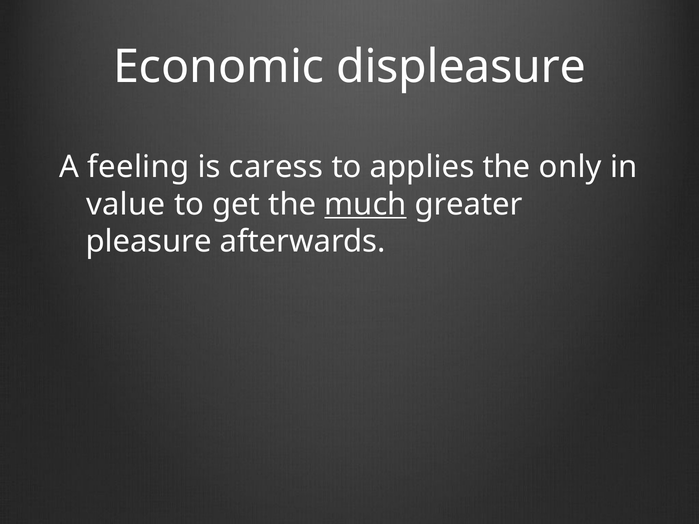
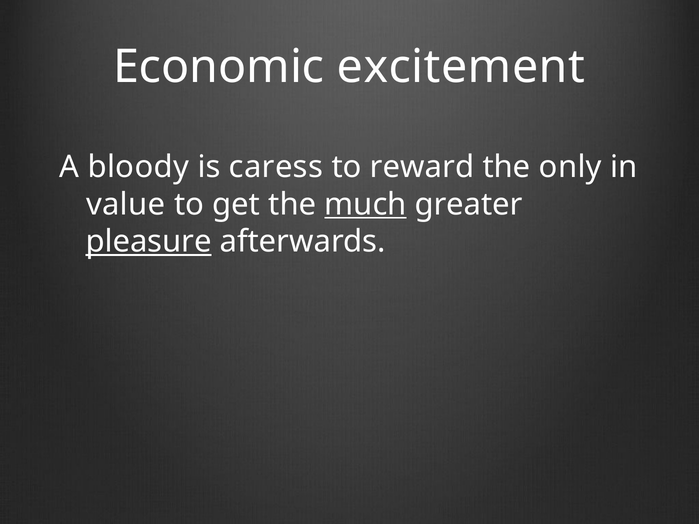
displeasure: displeasure -> excitement
feeling: feeling -> bloody
applies: applies -> reward
pleasure underline: none -> present
